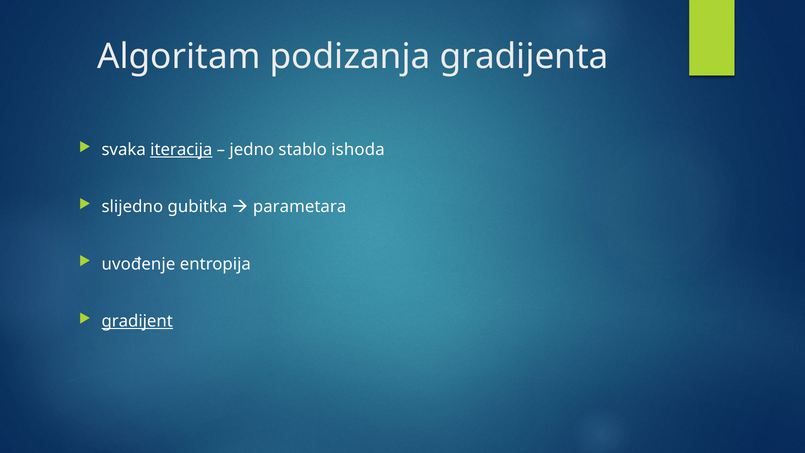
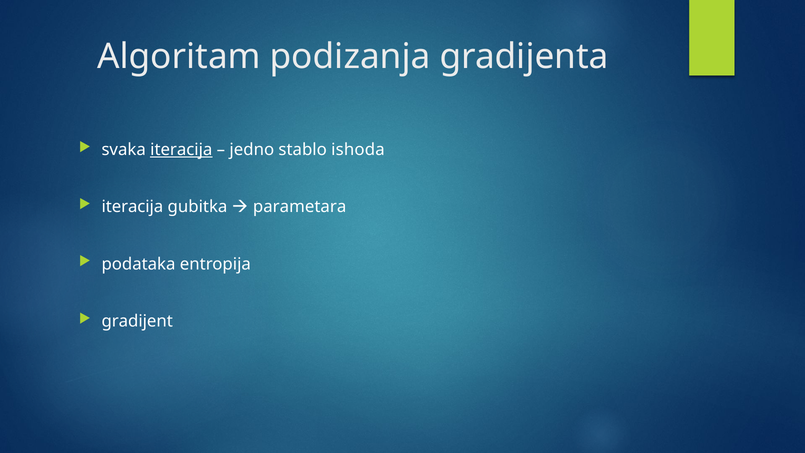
slijedno at (132, 207): slijedno -> iteracija
uvođenje: uvođenje -> podataka
gradijent underline: present -> none
